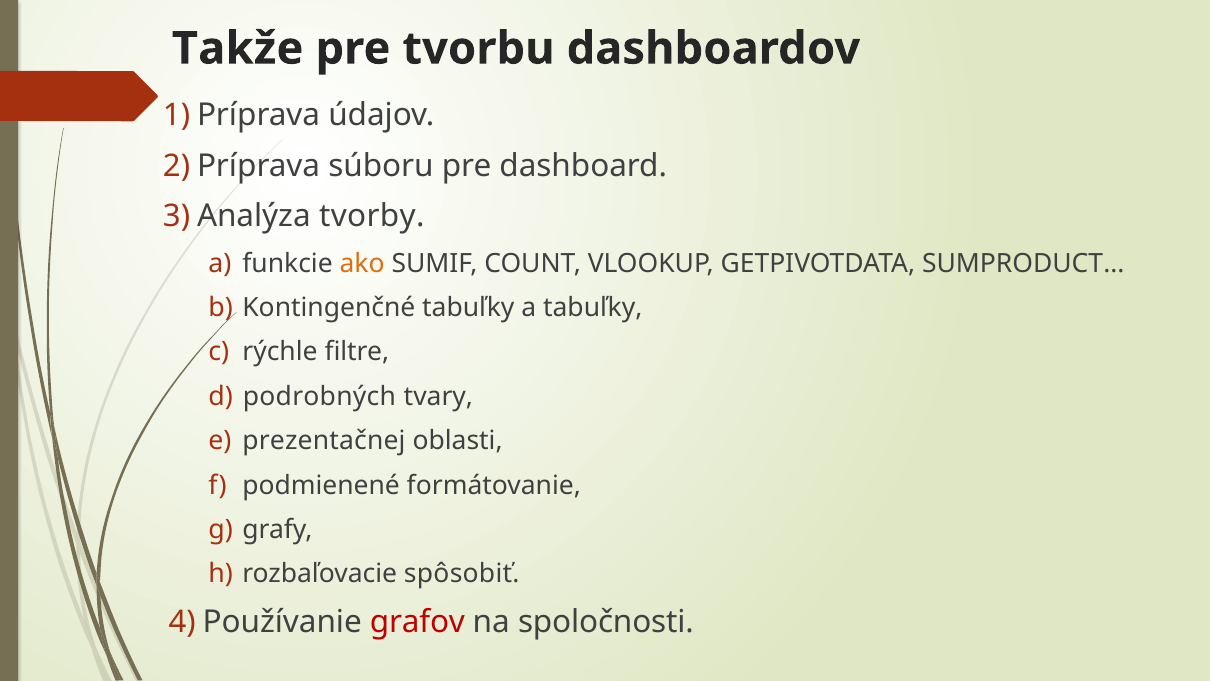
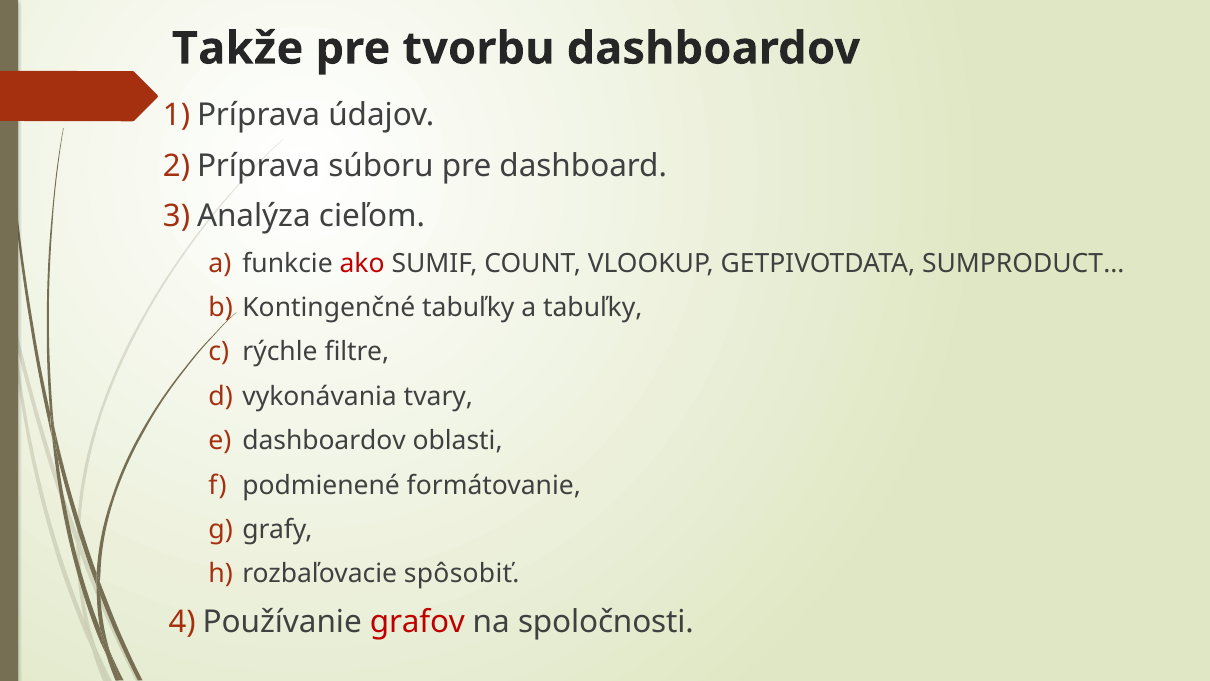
tvorby: tvorby -> cieľom
ako colour: orange -> red
podrobných: podrobných -> vykonávania
prezentačnej at (324, 441): prezentačnej -> dashboardov
